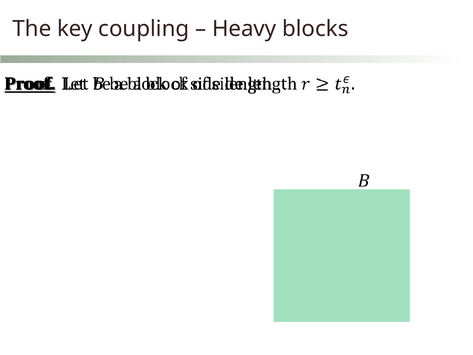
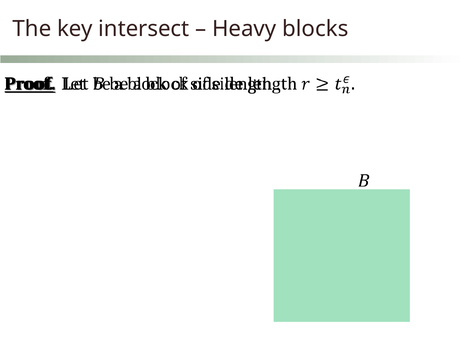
coupling: coupling -> intersect
